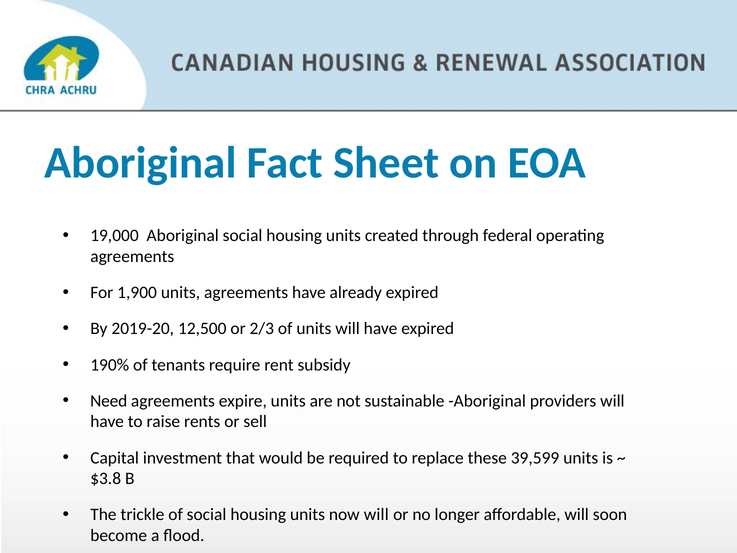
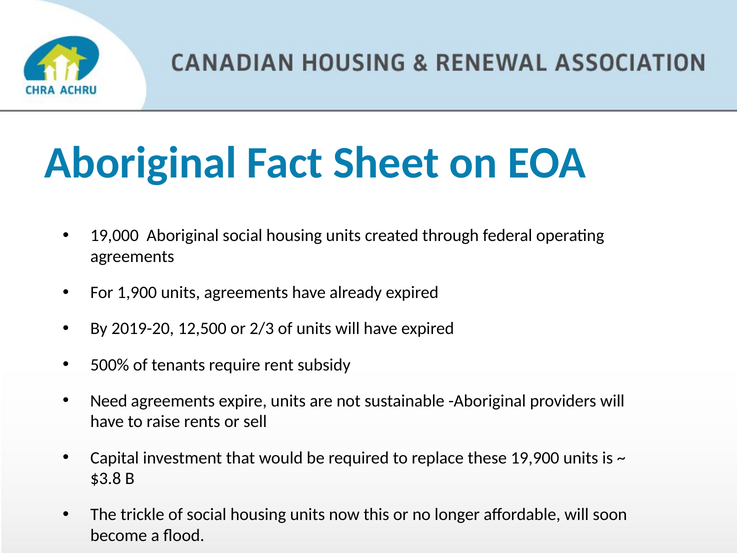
190%: 190% -> 500%
39,599: 39,599 -> 19,900
now will: will -> this
